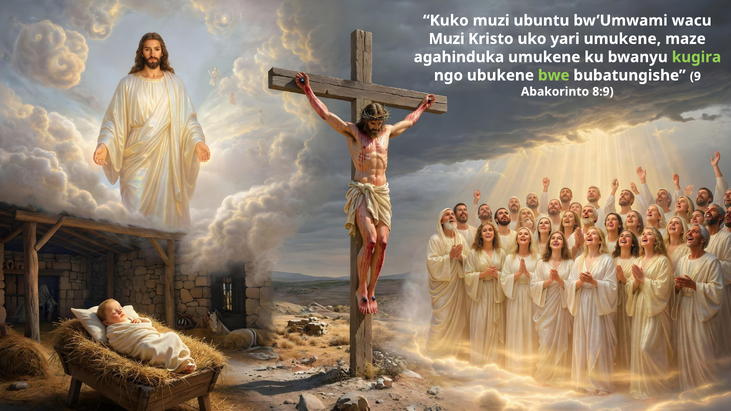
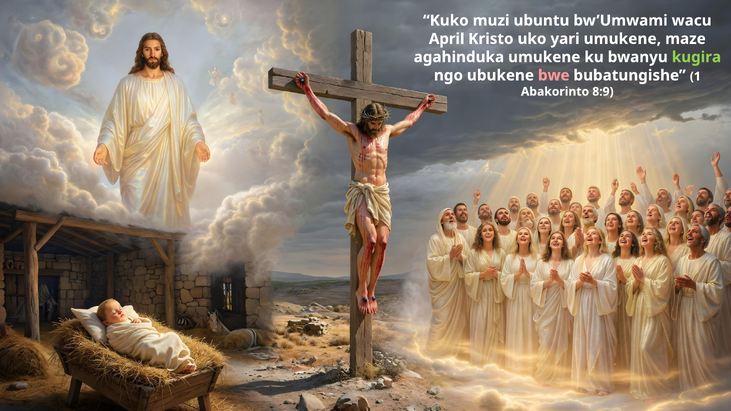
Muzi at (447, 39): Muzi -> April
bwe colour: light green -> pink
9: 9 -> 1
